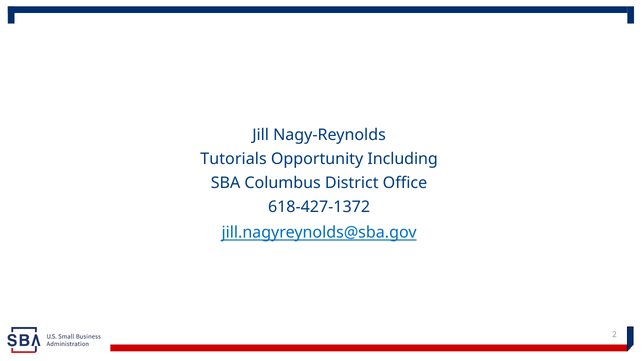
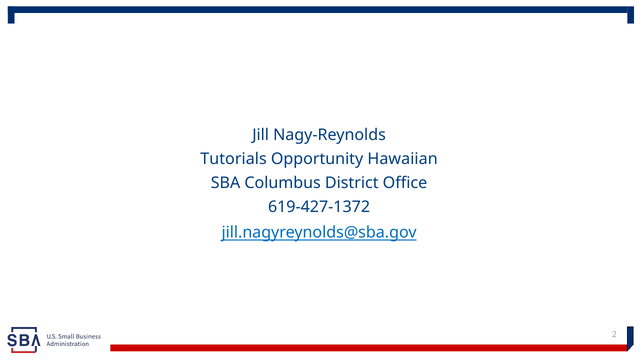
Including: Including -> Hawaiian
618-427-1372: 618-427-1372 -> 619-427-1372
